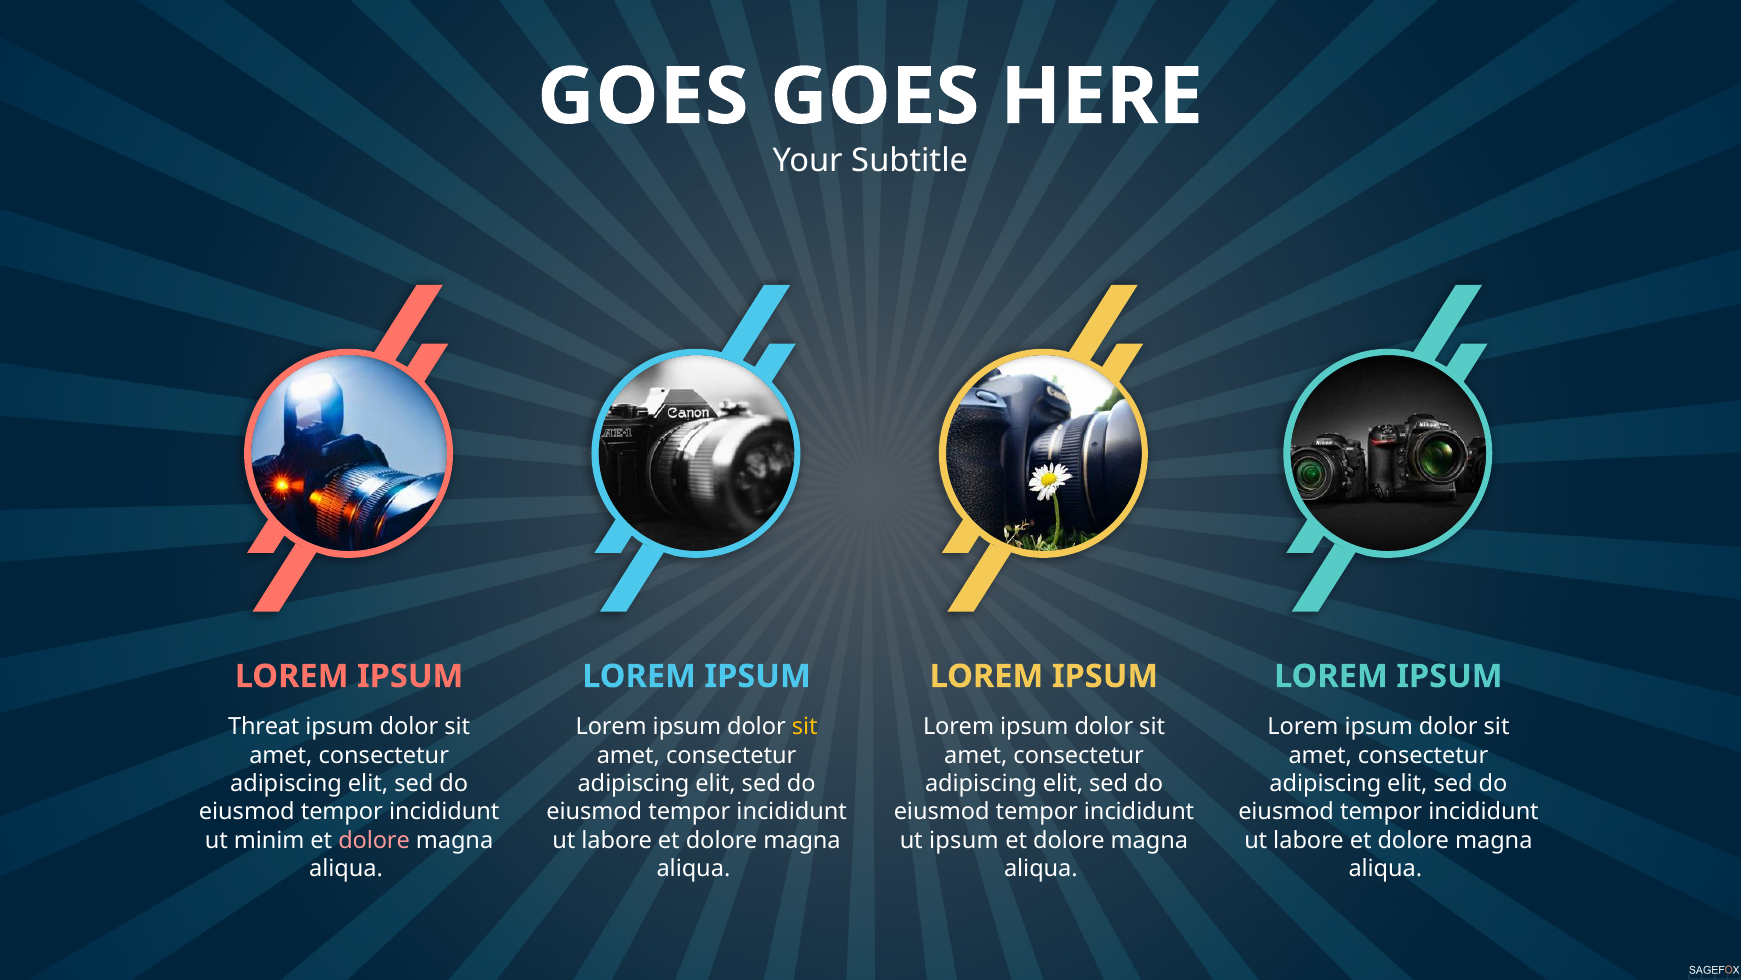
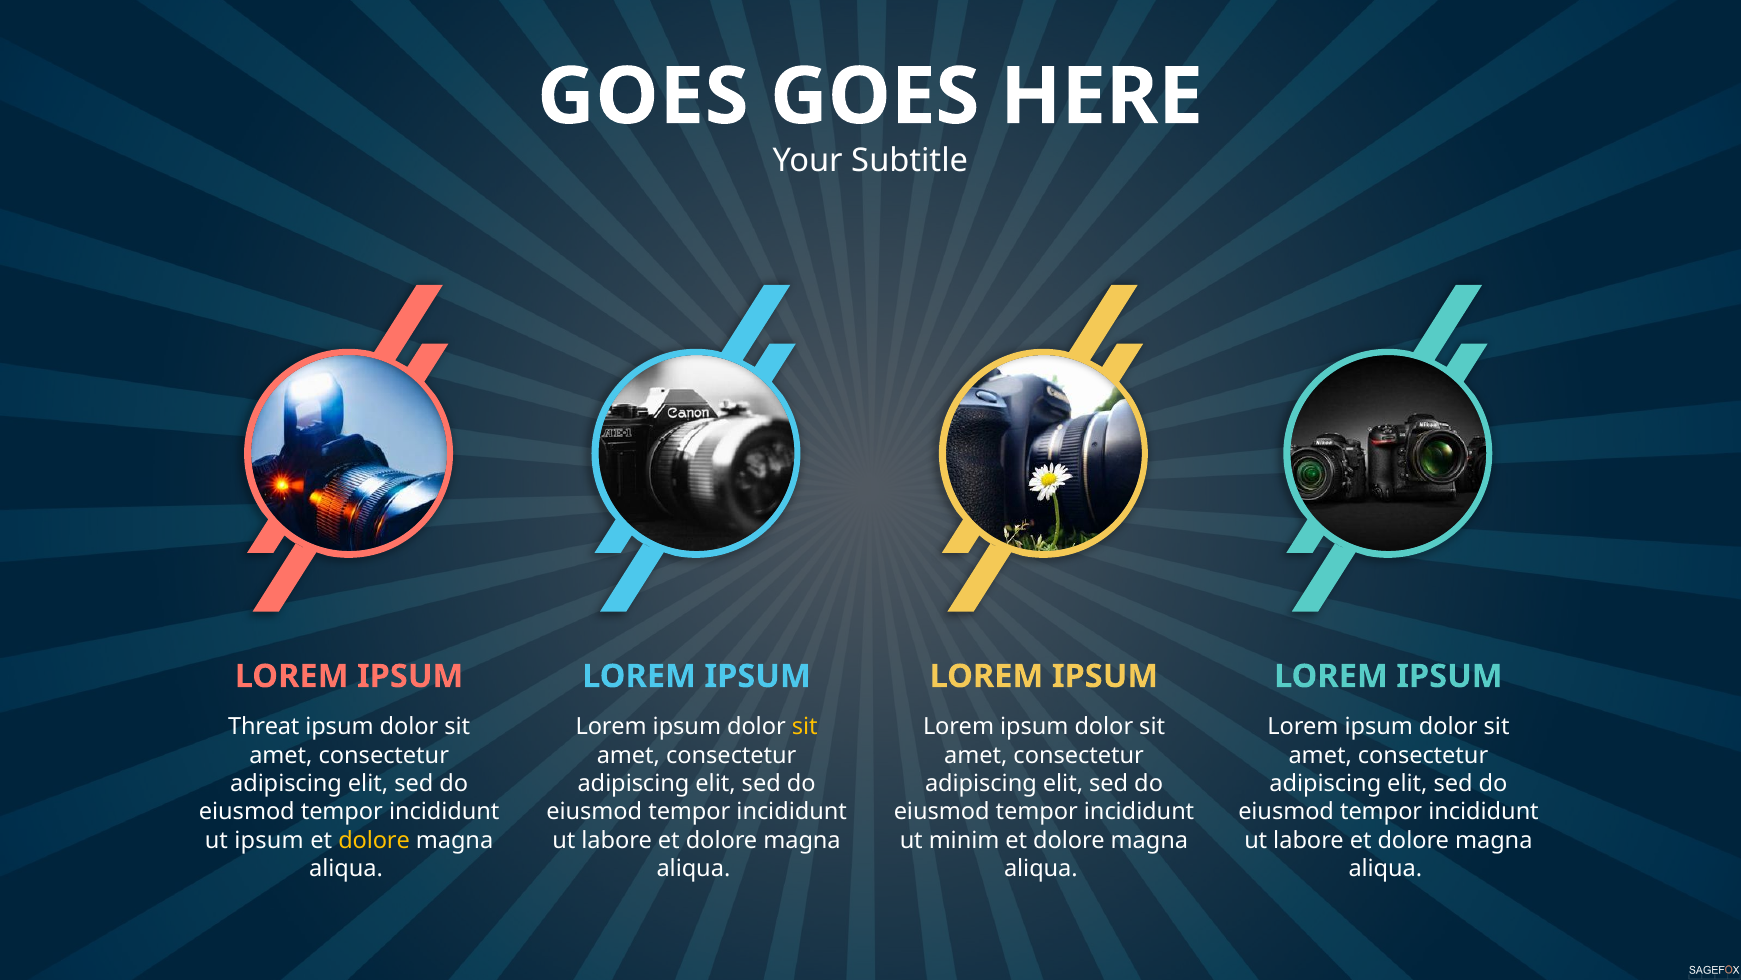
ut minim: minim -> ipsum
dolore at (374, 840) colour: pink -> yellow
ut ipsum: ipsum -> minim
